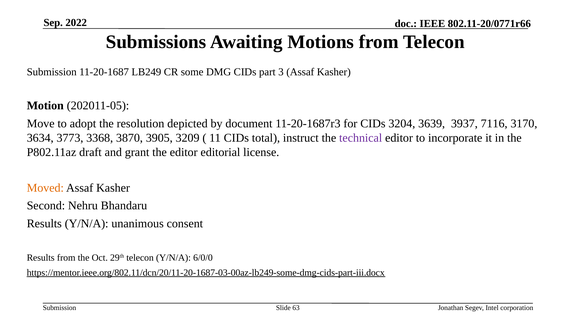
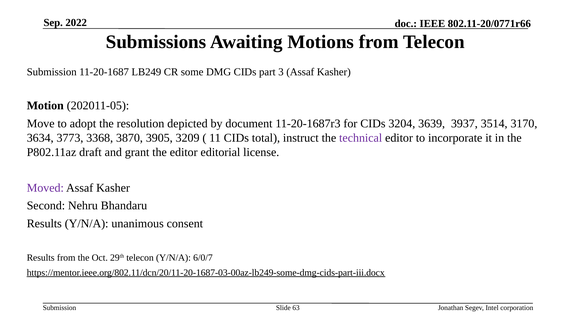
7116: 7116 -> 3514
Moved colour: orange -> purple
6/0/0: 6/0/0 -> 6/0/7
